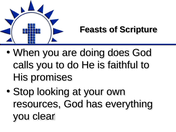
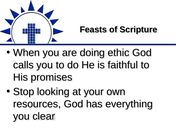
does: does -> ethic
